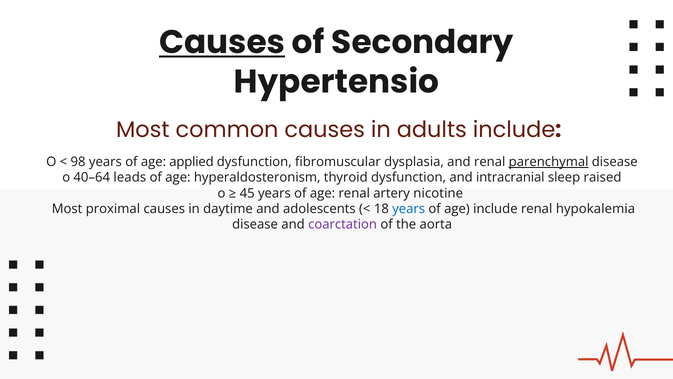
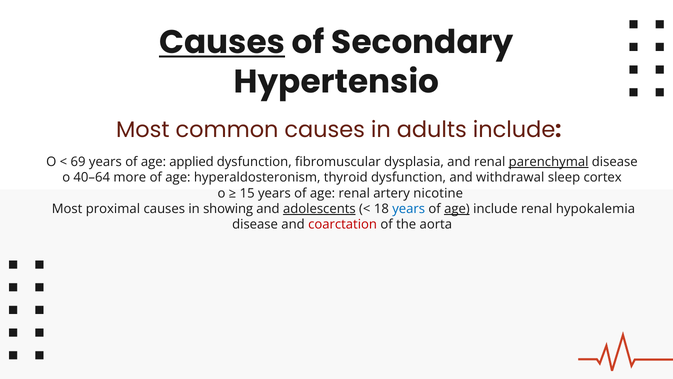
98: 98 -> 69
leads: leads -> more
intracranial: intracranial -> withdrawal
raised: raised -> cortex
45: 45 -> 15
daytime: daytime -> showing
adolescents underline: none -> present
age at (457, 209) underline: none -> present
coarctation colour: purple -> red
